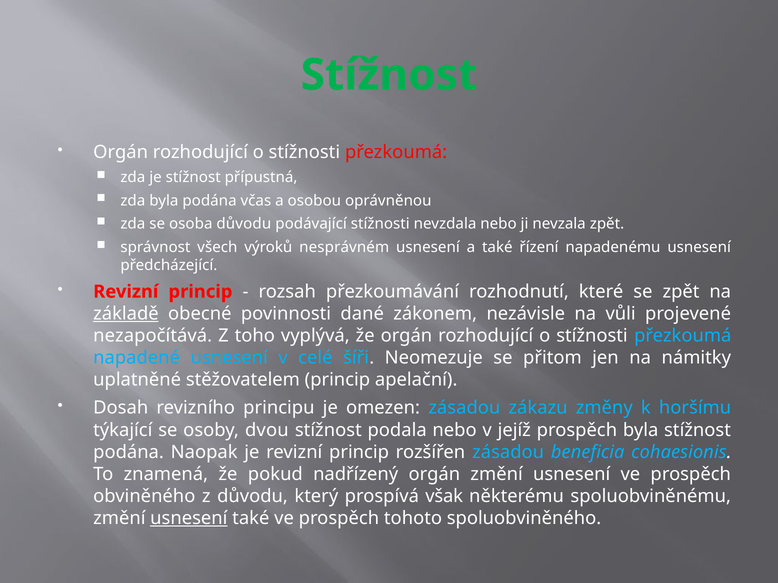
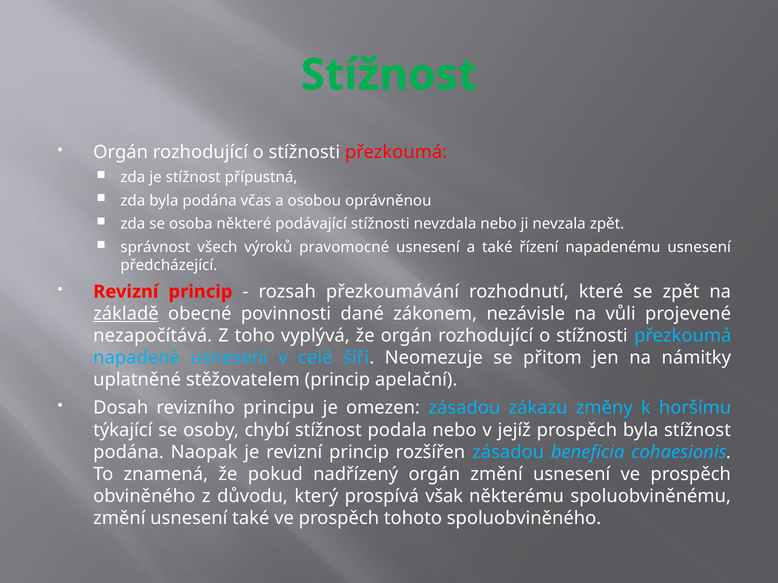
osoba důvodu: důvodu -> některé
nesprávném: nesprávném -> pravomocné
dvou: dvou -> chybí
usnesení at (189, 519) underline: present -> none
